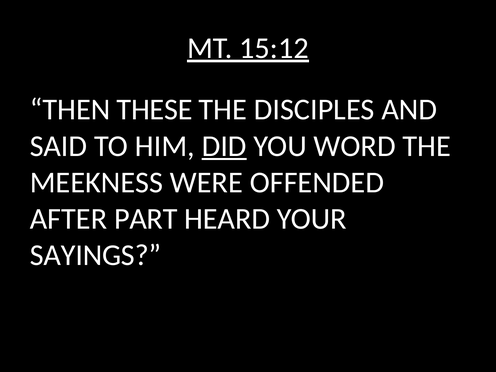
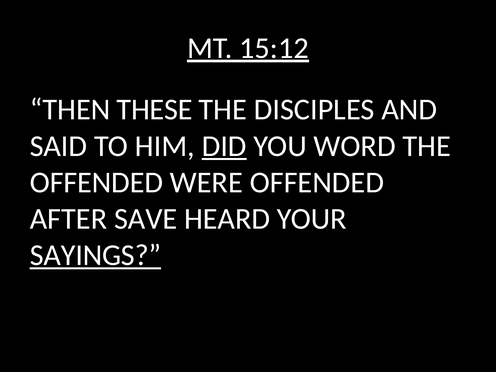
MEEKNESS at (96, 182): MEEKNESS -> OFFENDED
PART: PART -> SAVE
SAYINGS underline: none -> present
